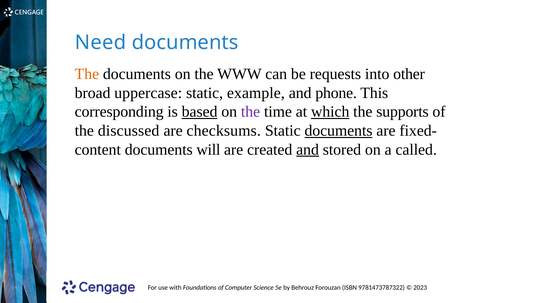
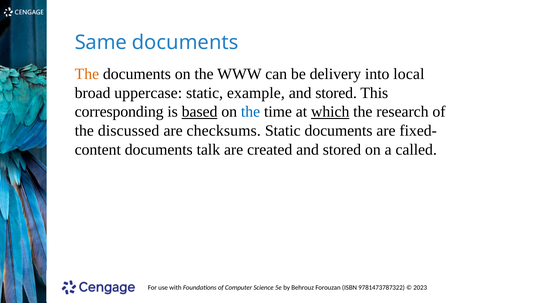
Need: Need -> Same
requests: requests -> delivery
other: other -> local
phone at (336, 93): phone -> stored
the at (251, 112) colour: purple -> blue
supports: supports -> research
documents at (338, 131) underline: present -> none
will: will -> talk
and at (308, 150) underline: present -> none
